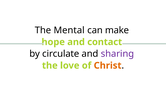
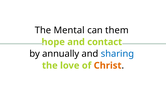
make: make -> them
circulate: circulate -> annually
sharing colour: purple -> blue
